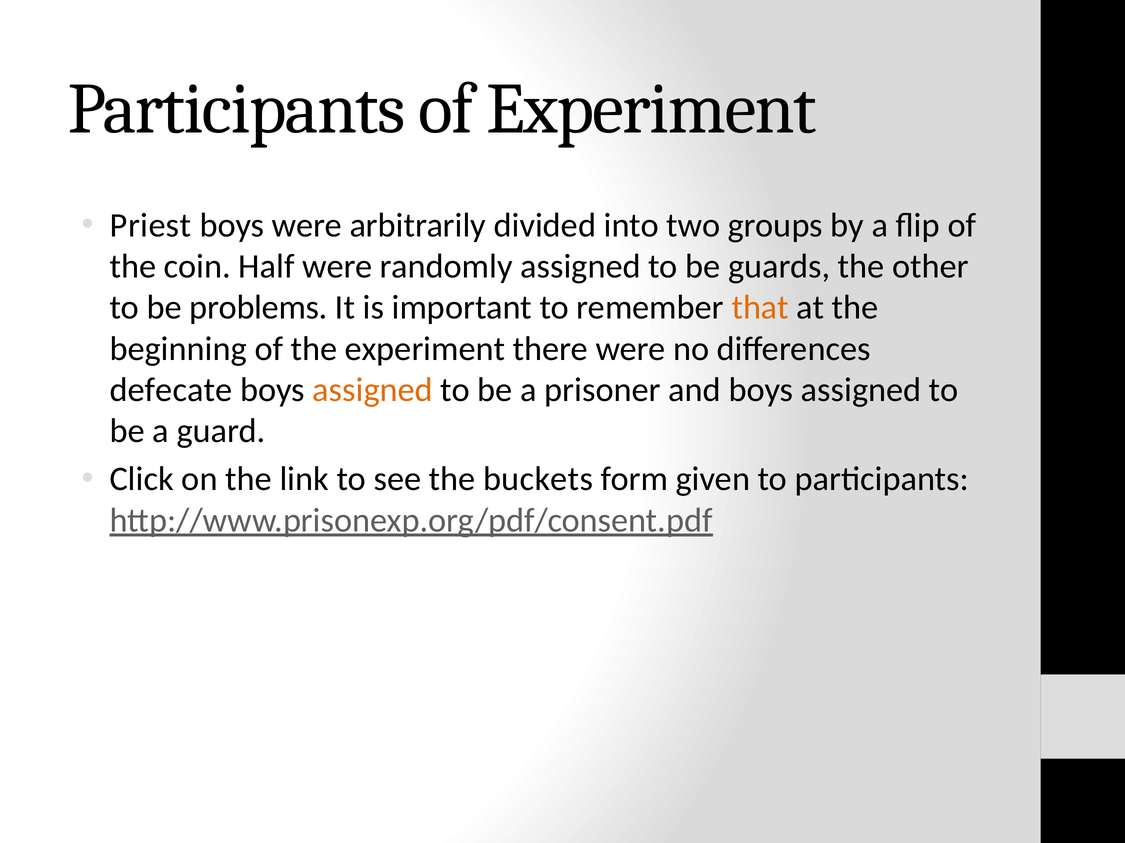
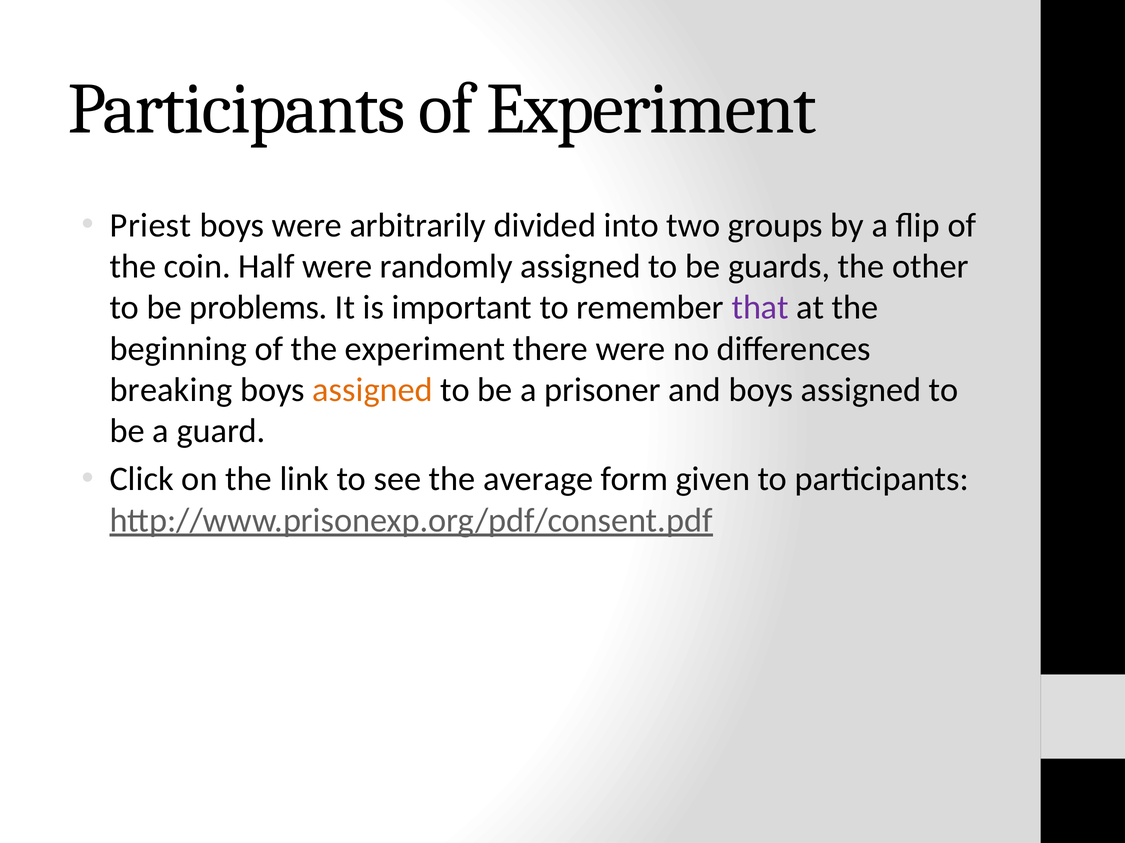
that colour: orange -> purple
defecate: defecate -> breaking
buckets: buckets -> average
